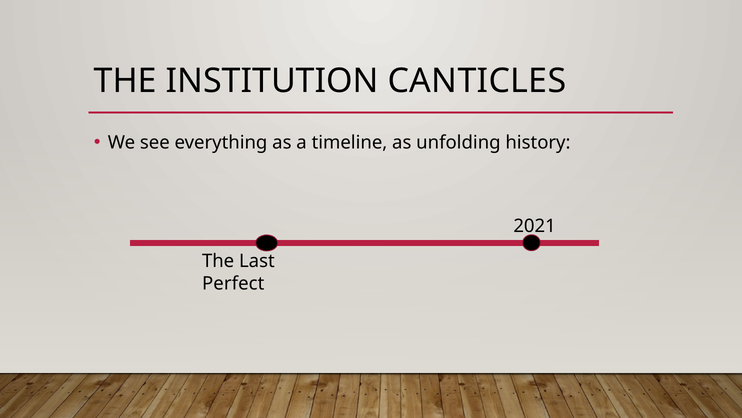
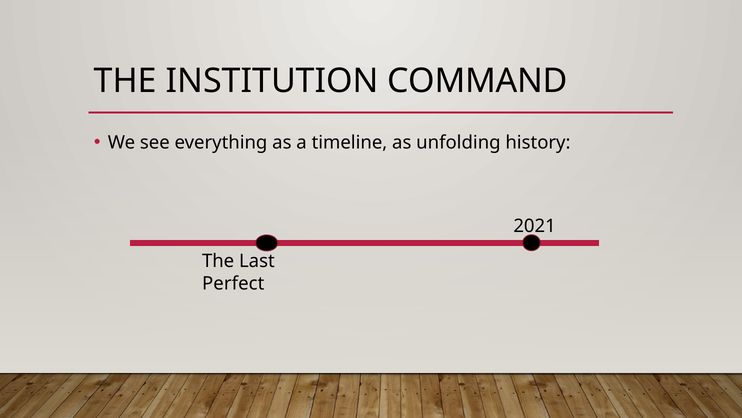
CANTICLES: CANTICLES -> COMMAND
